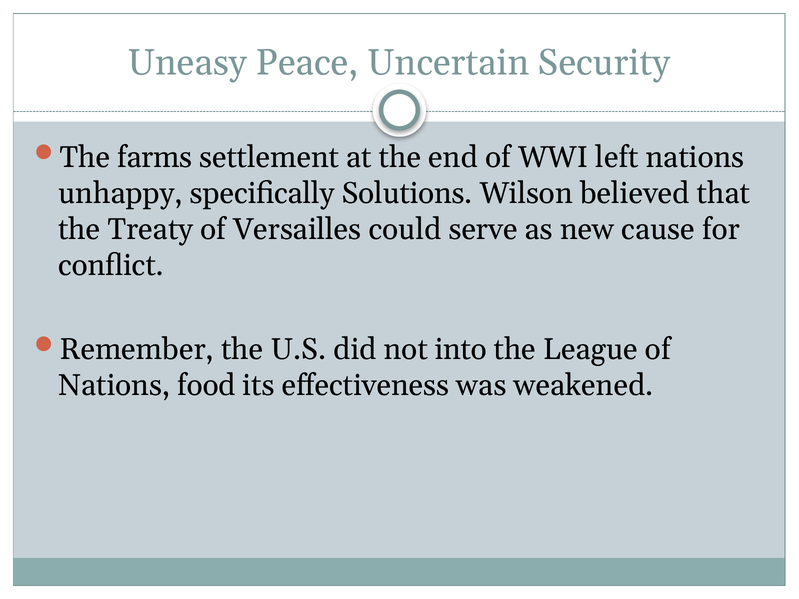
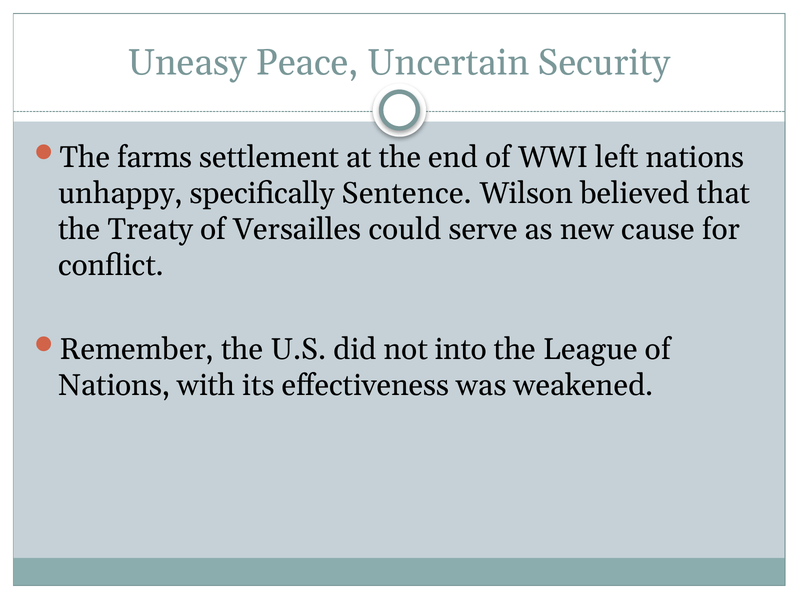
Solutions: Solutions -> Sentence
food: food -> with
